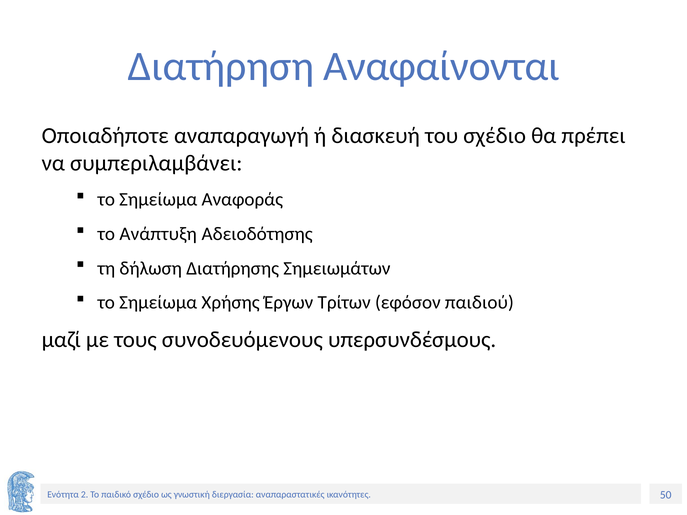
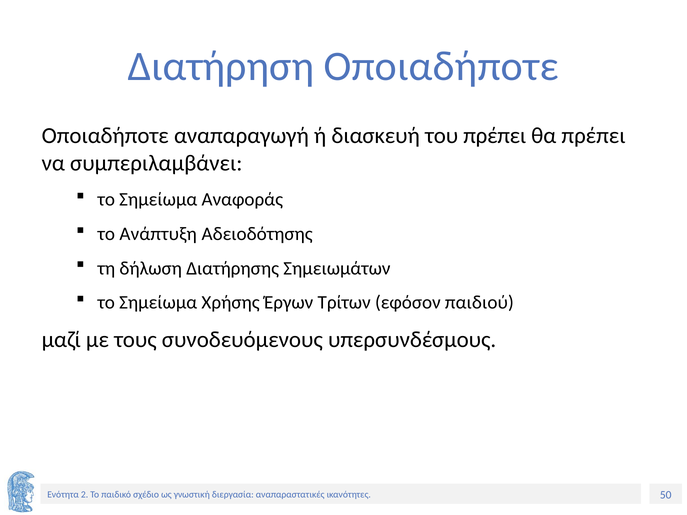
Διατήρηση Αναφαίνονται: Αναφαίνονται -> Οποιαδήποτε
του σχέδιο: σχέδιο -> πρέπει
